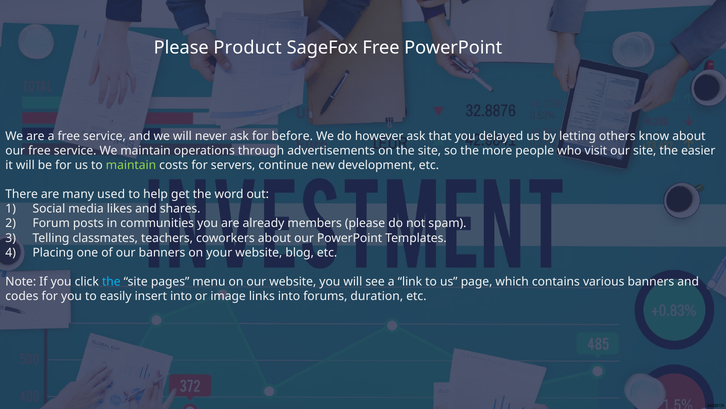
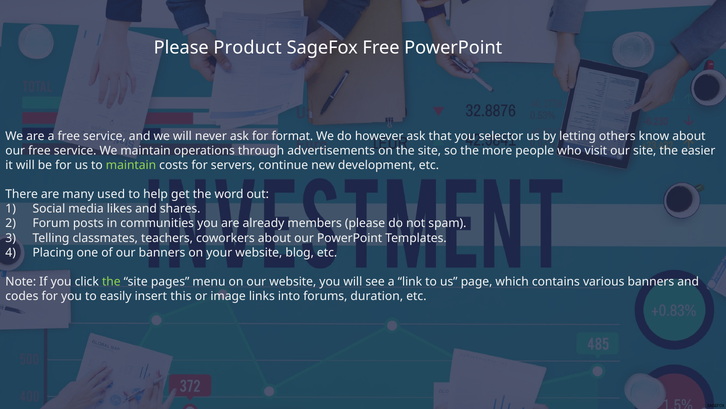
before: before -> format
delayed: delayed -> selector
the at (111, 281) colour: light blue -> light green
insert into: into -> this
